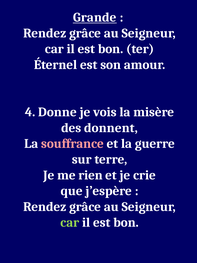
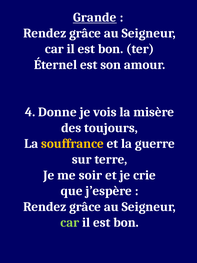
donnent: donnent -> toujours
souffrance colour: pink -> yellow
rien: rien -> soir
